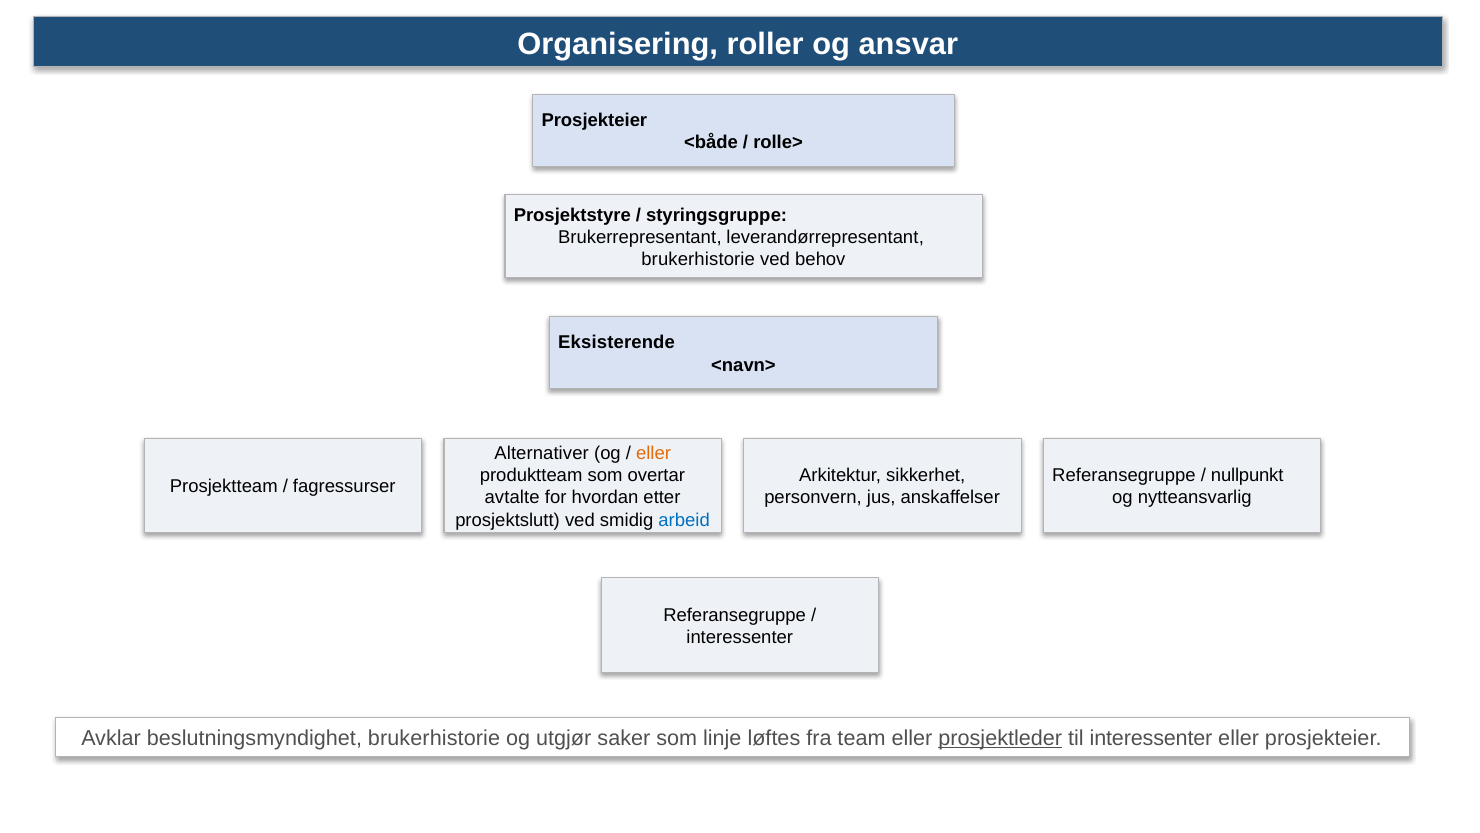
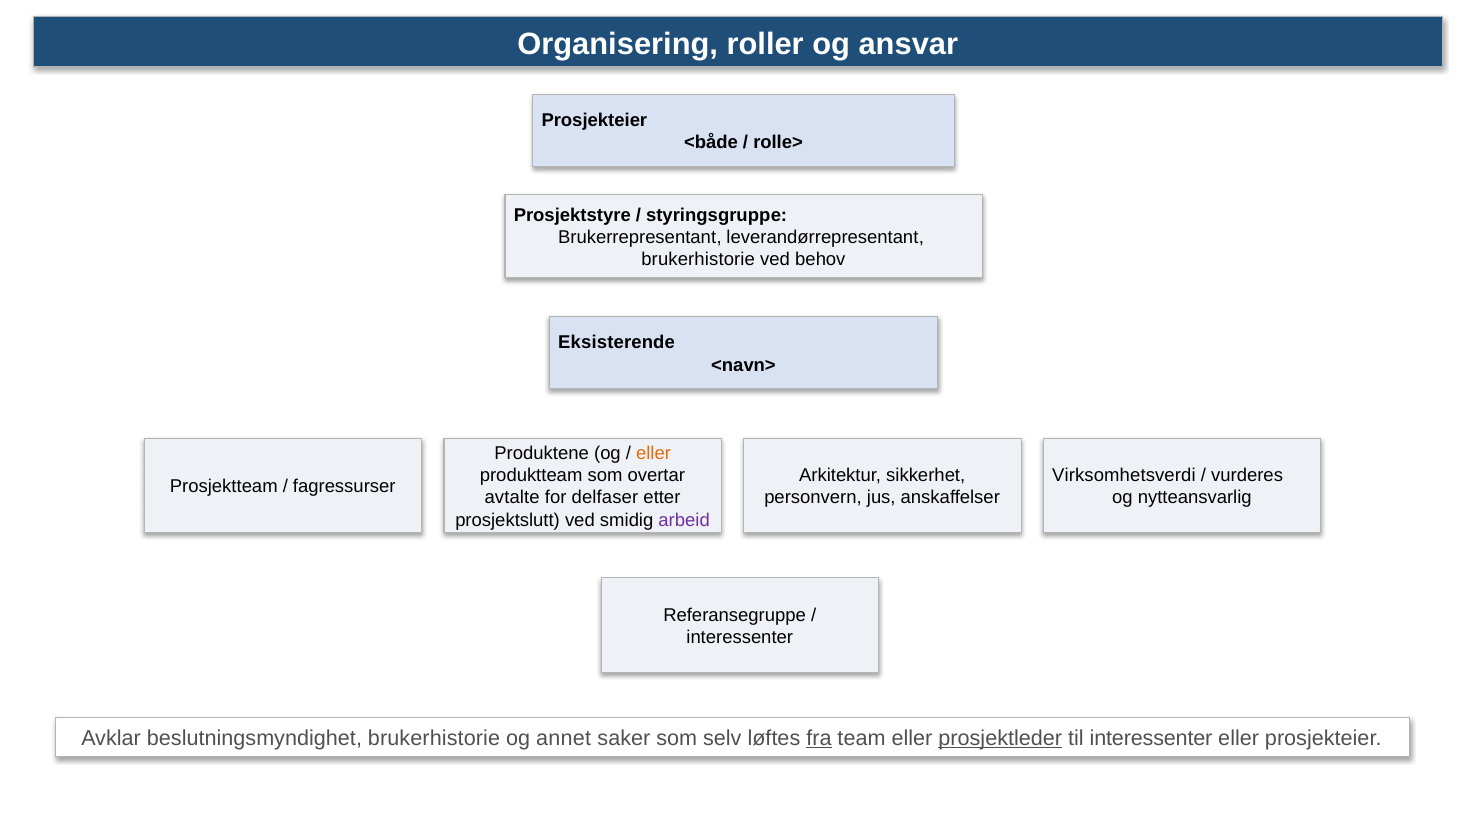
Alternativer: Alternativer -> Produktene
Referansegruppe at (1124, 475): Referansegruppe -> Virksomhetsverdi
nullpunkt: nullpunkt -> vurderes
hvordan: hvordan -> delfaser
arbeid colour: blue -> purple
utgjør: utgjør -> annet
linje: linje -> selv
fra underline: none -> present
